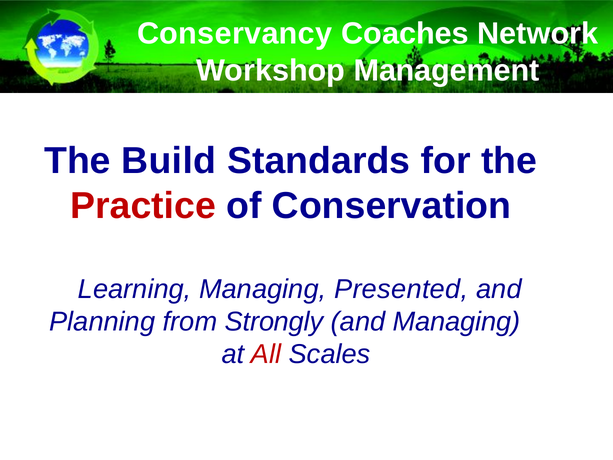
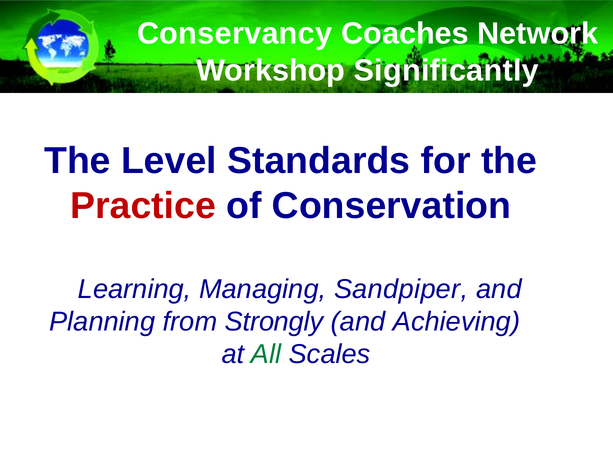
Management: Management -> Significantly
Build: Build -> Level
Presented: Presented -> Sandpiper
and Managing: Managing -> Achieving
All colour: red -> green
